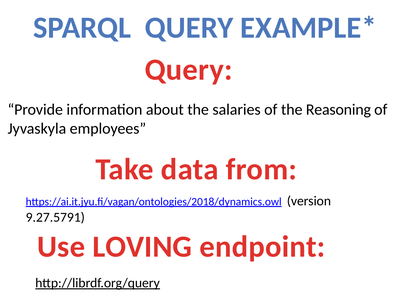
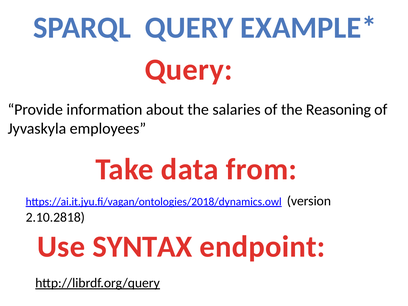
9.27.5791: 9.27.5791 -> 2.10.2818
LOVING: LOVING -> SYNTAX
